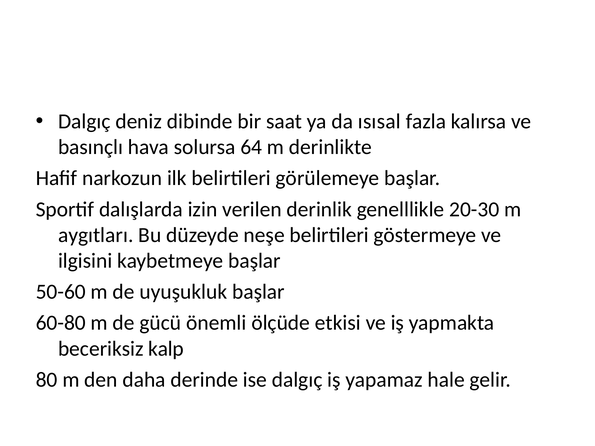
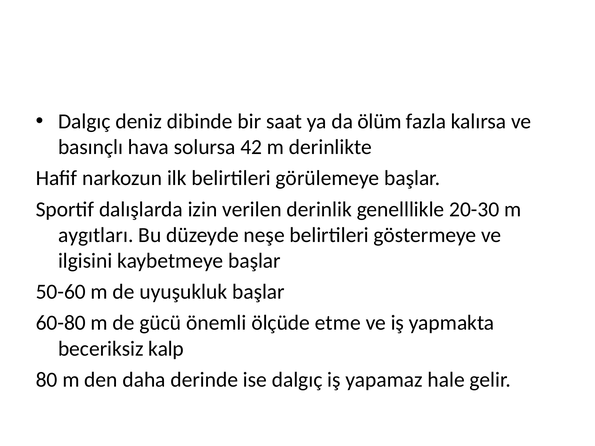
ısısal: ısısal -> ölüm
64: 64 -> 42
etkisi: etkisi -> etme
